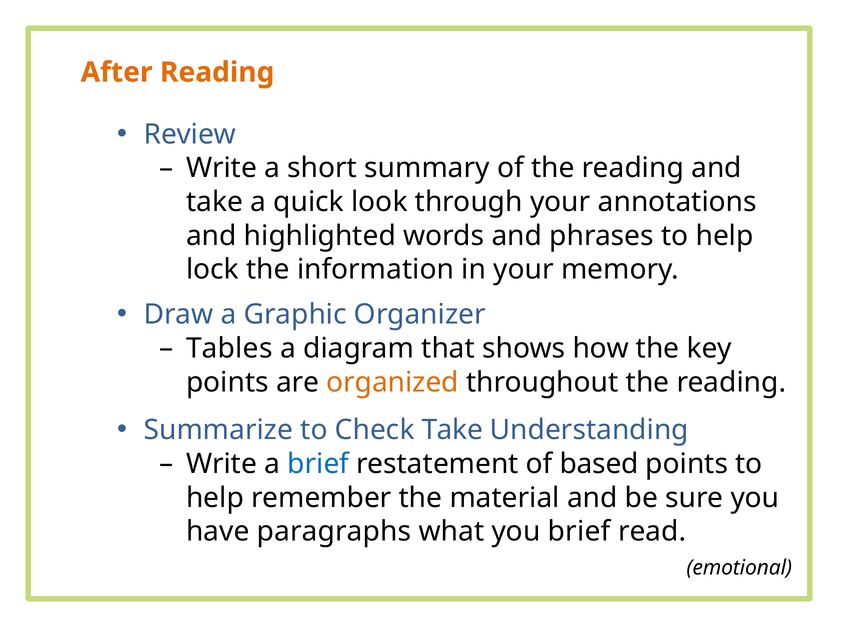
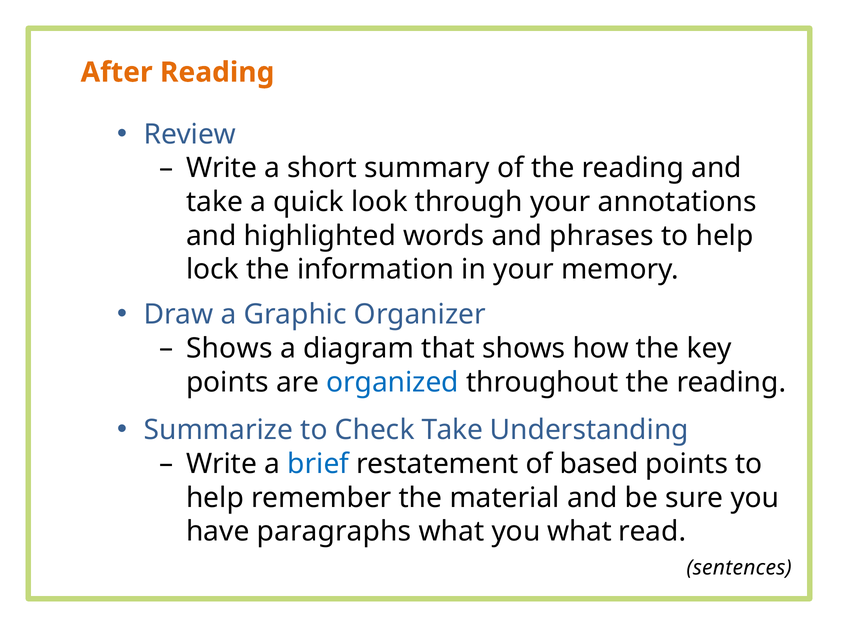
Tables at (229, 348): Tables -> Shows
organized colour: orange -> blue
you brief: brief -> what
emotional: emotional -> sentences
